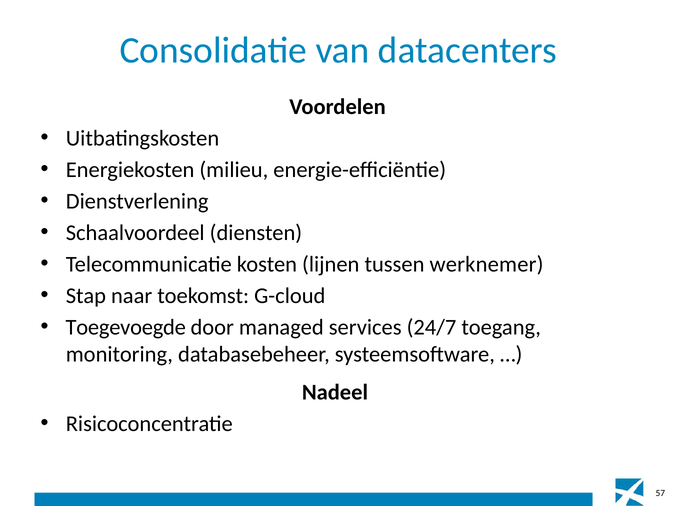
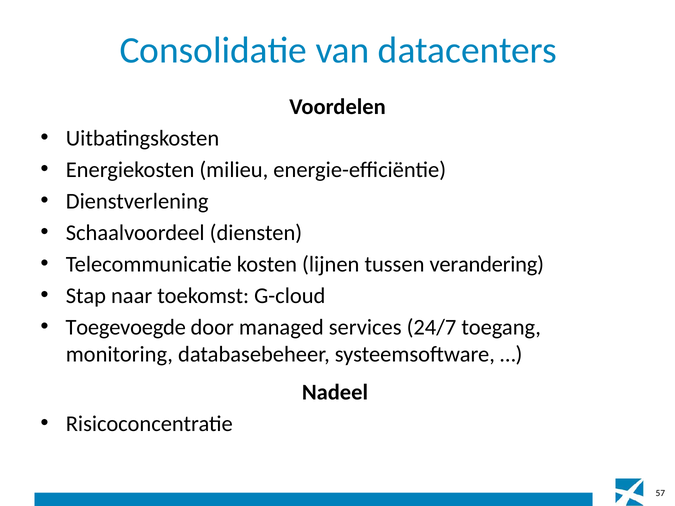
werknemer: werknemer -> verandering
